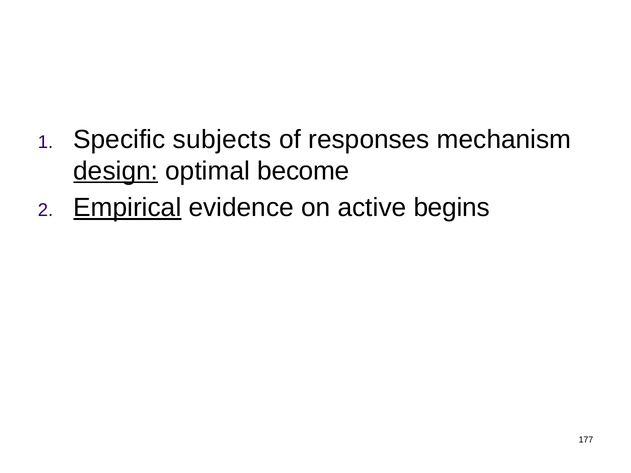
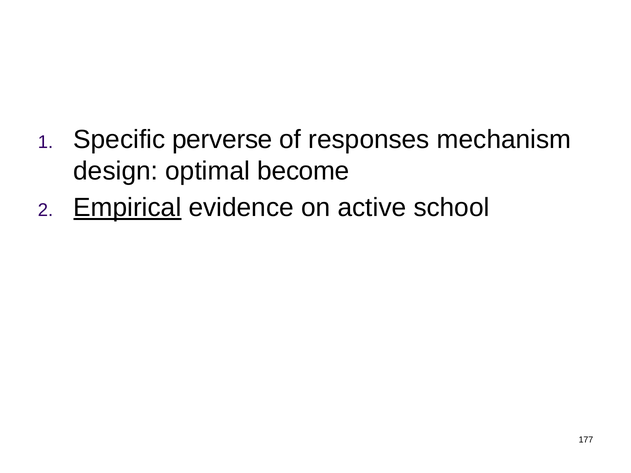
subjects: subjects -> perverse
design underline: present -> none
begins: begins -> school
